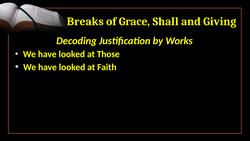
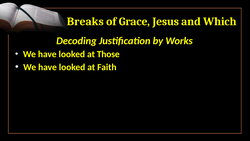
Shall: Shall -> Jesus
Giving: Giving -> Which
